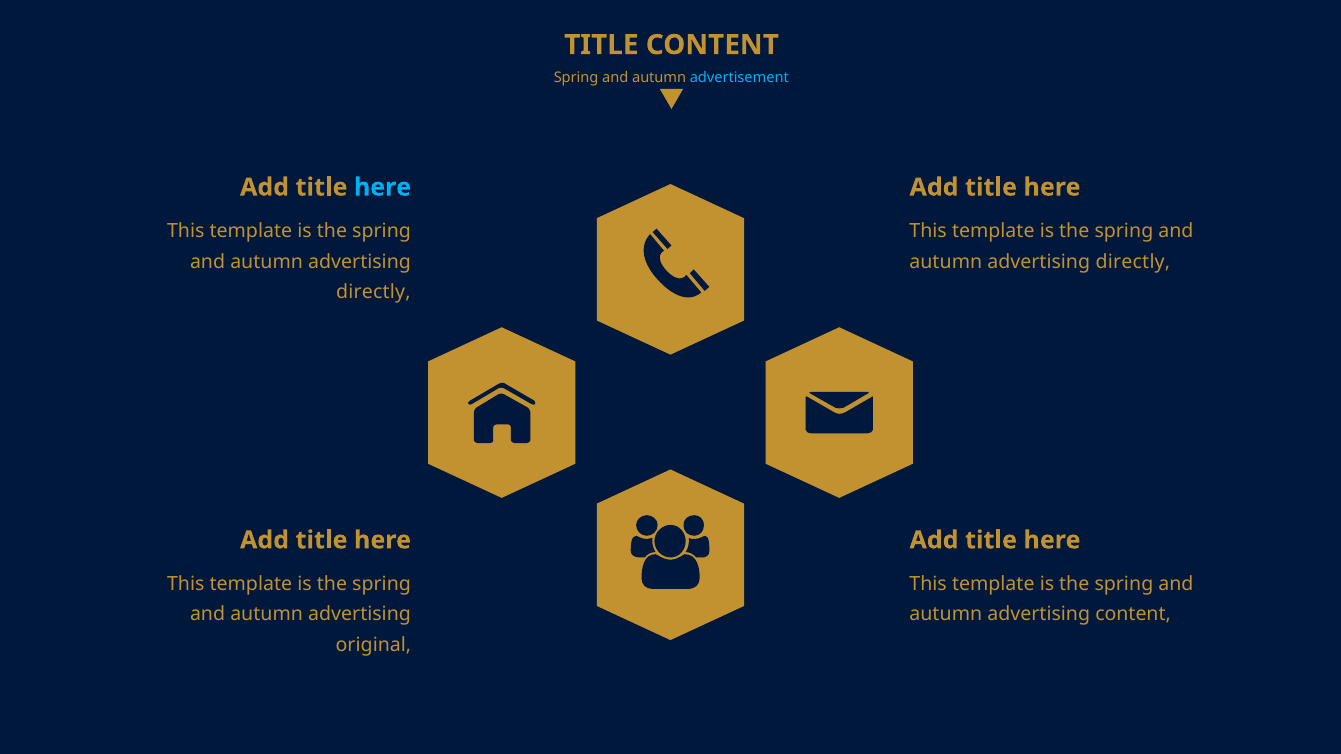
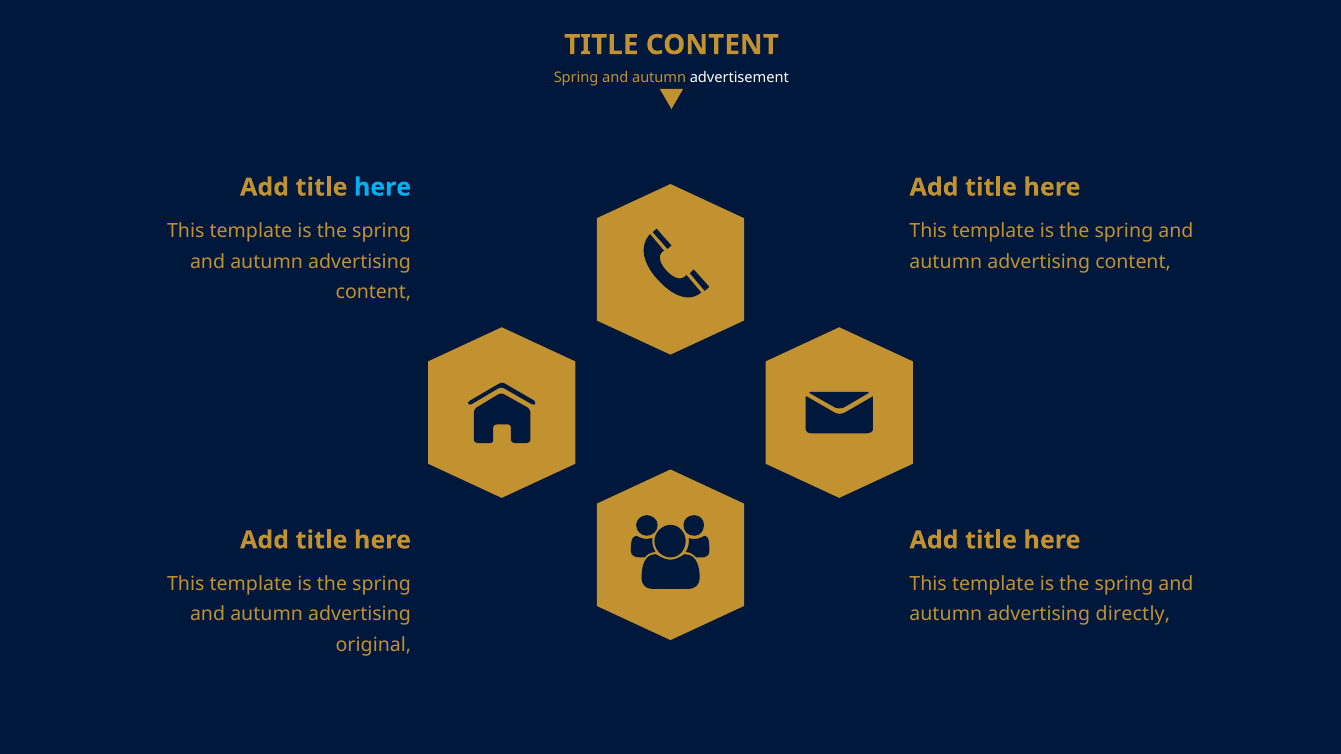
advertisement colour: light blue -> white
directly at (1133, 262): directly -> content
directly at (373, 292): directly -> content
advertising content: content -> directly
